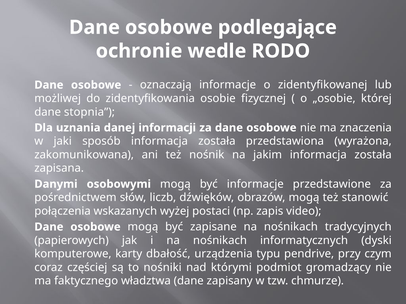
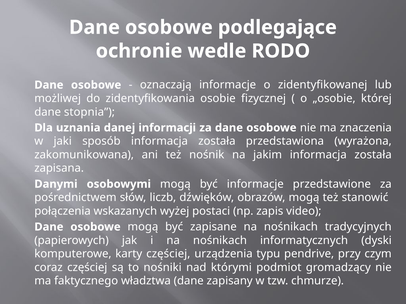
karty dbałość: dbałość -> częściej
